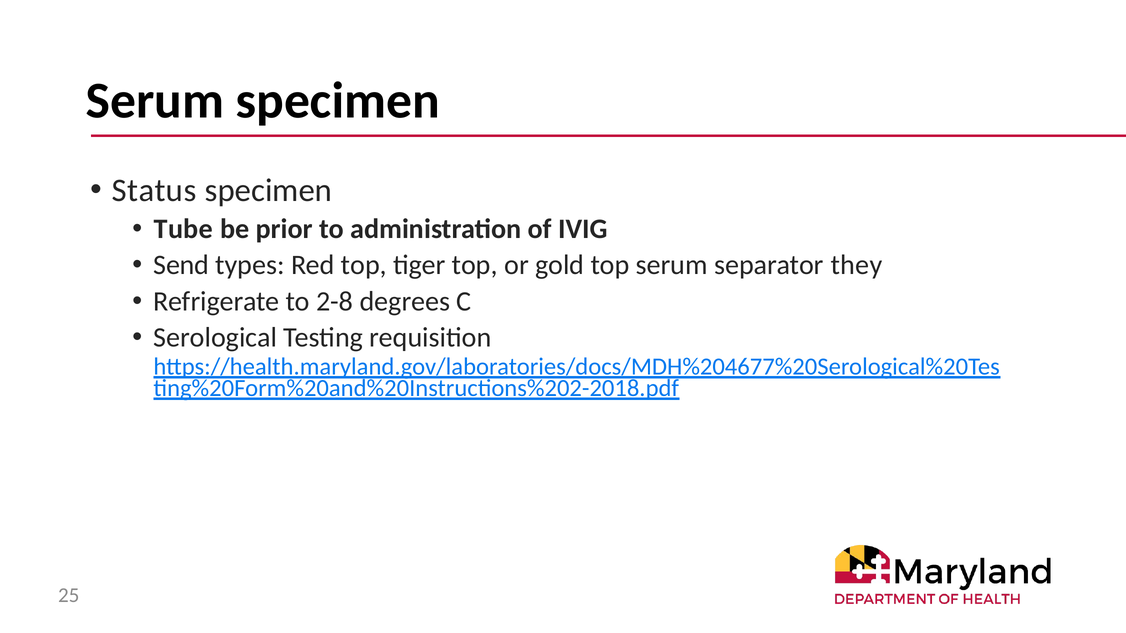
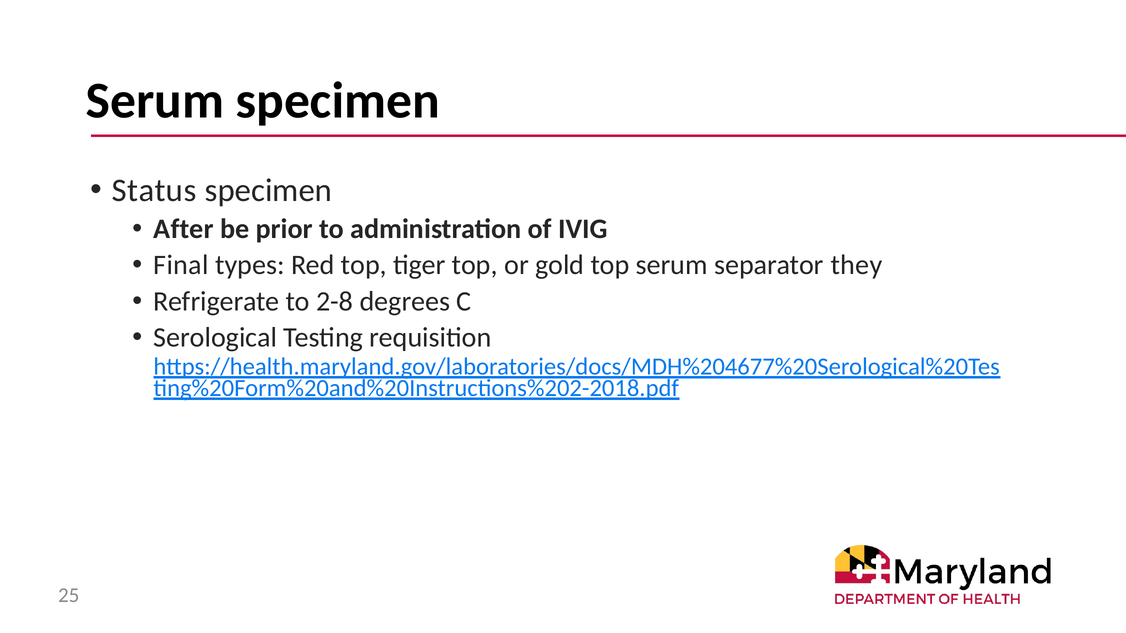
Tube: Tube -> After
Send: Send -> Final
